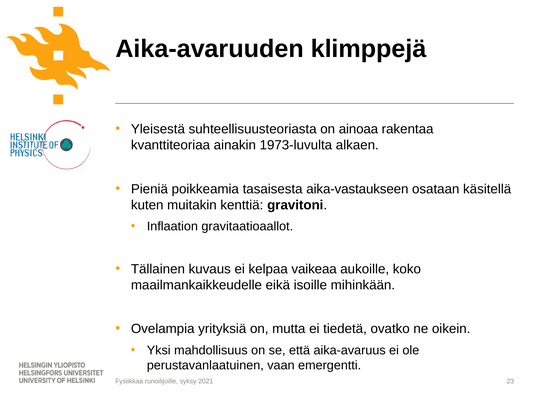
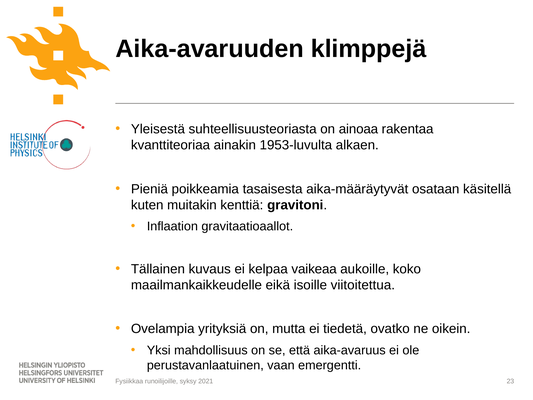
1973-luvulta: 1973-luvulta -> 1953-luvulta
aika-vastaukseen: aika-vastaukseen -> aika-määräytyvät
mihinkään: mihinkään -> viitoitettua
